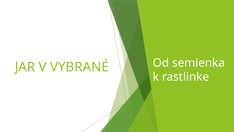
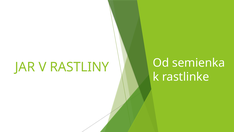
VYBRANÉ: VYBRANÉ -> RASTLINY
